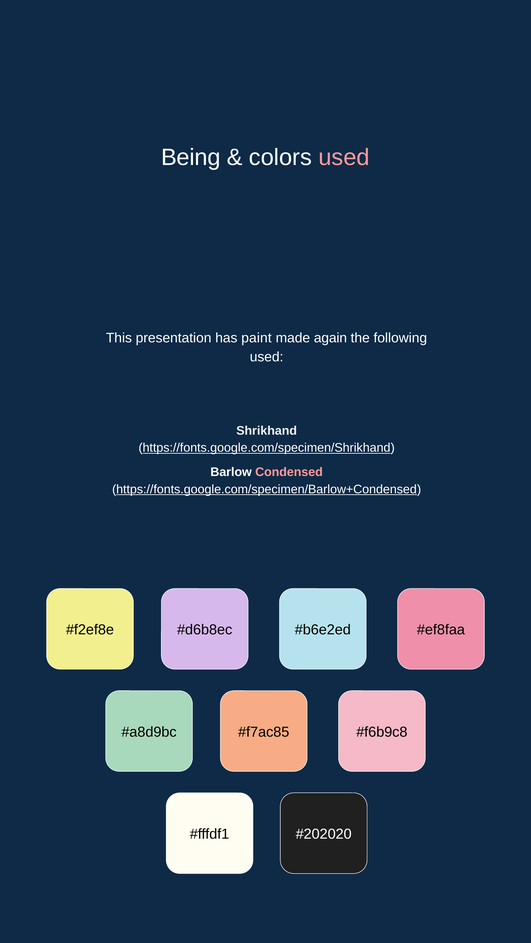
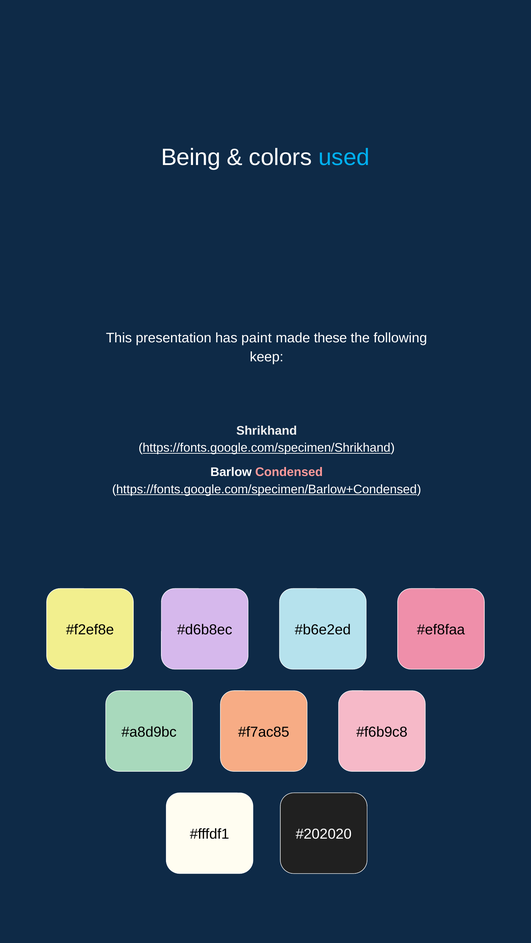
used at (344, 158) colour: pink -> light blue
again: again -> these
used at (267, 357): used -> keep
